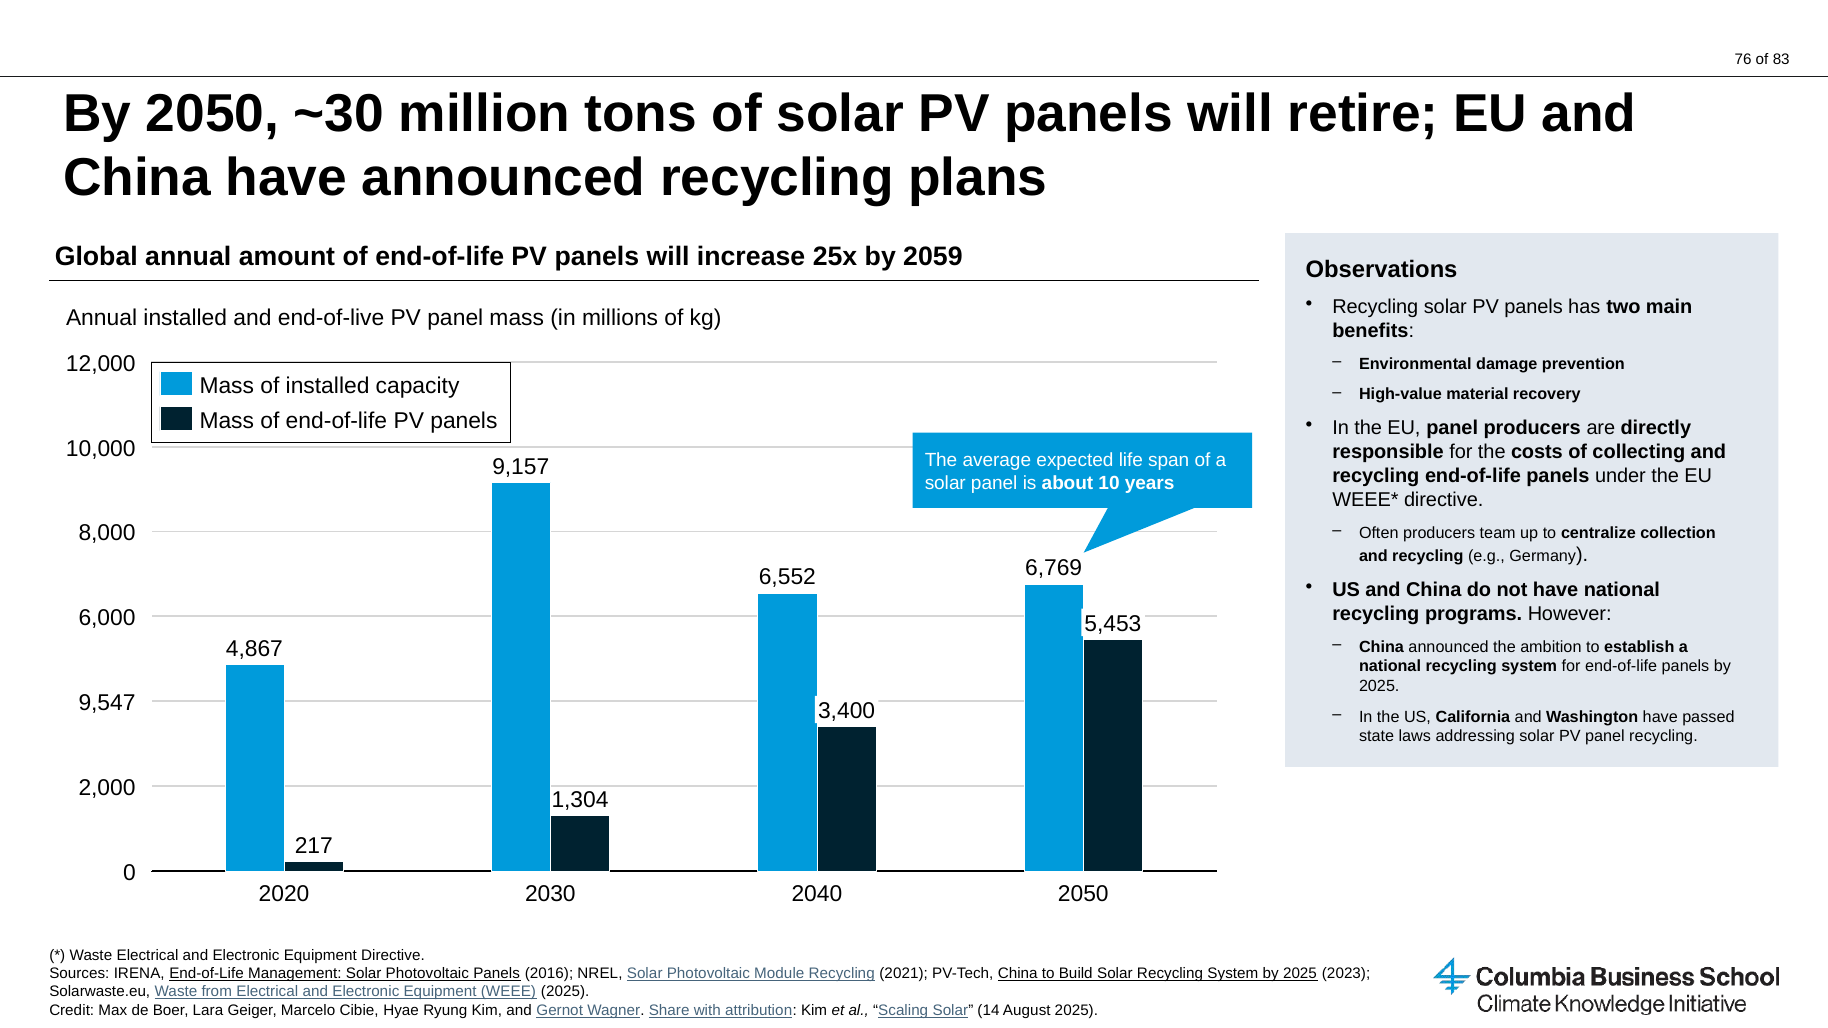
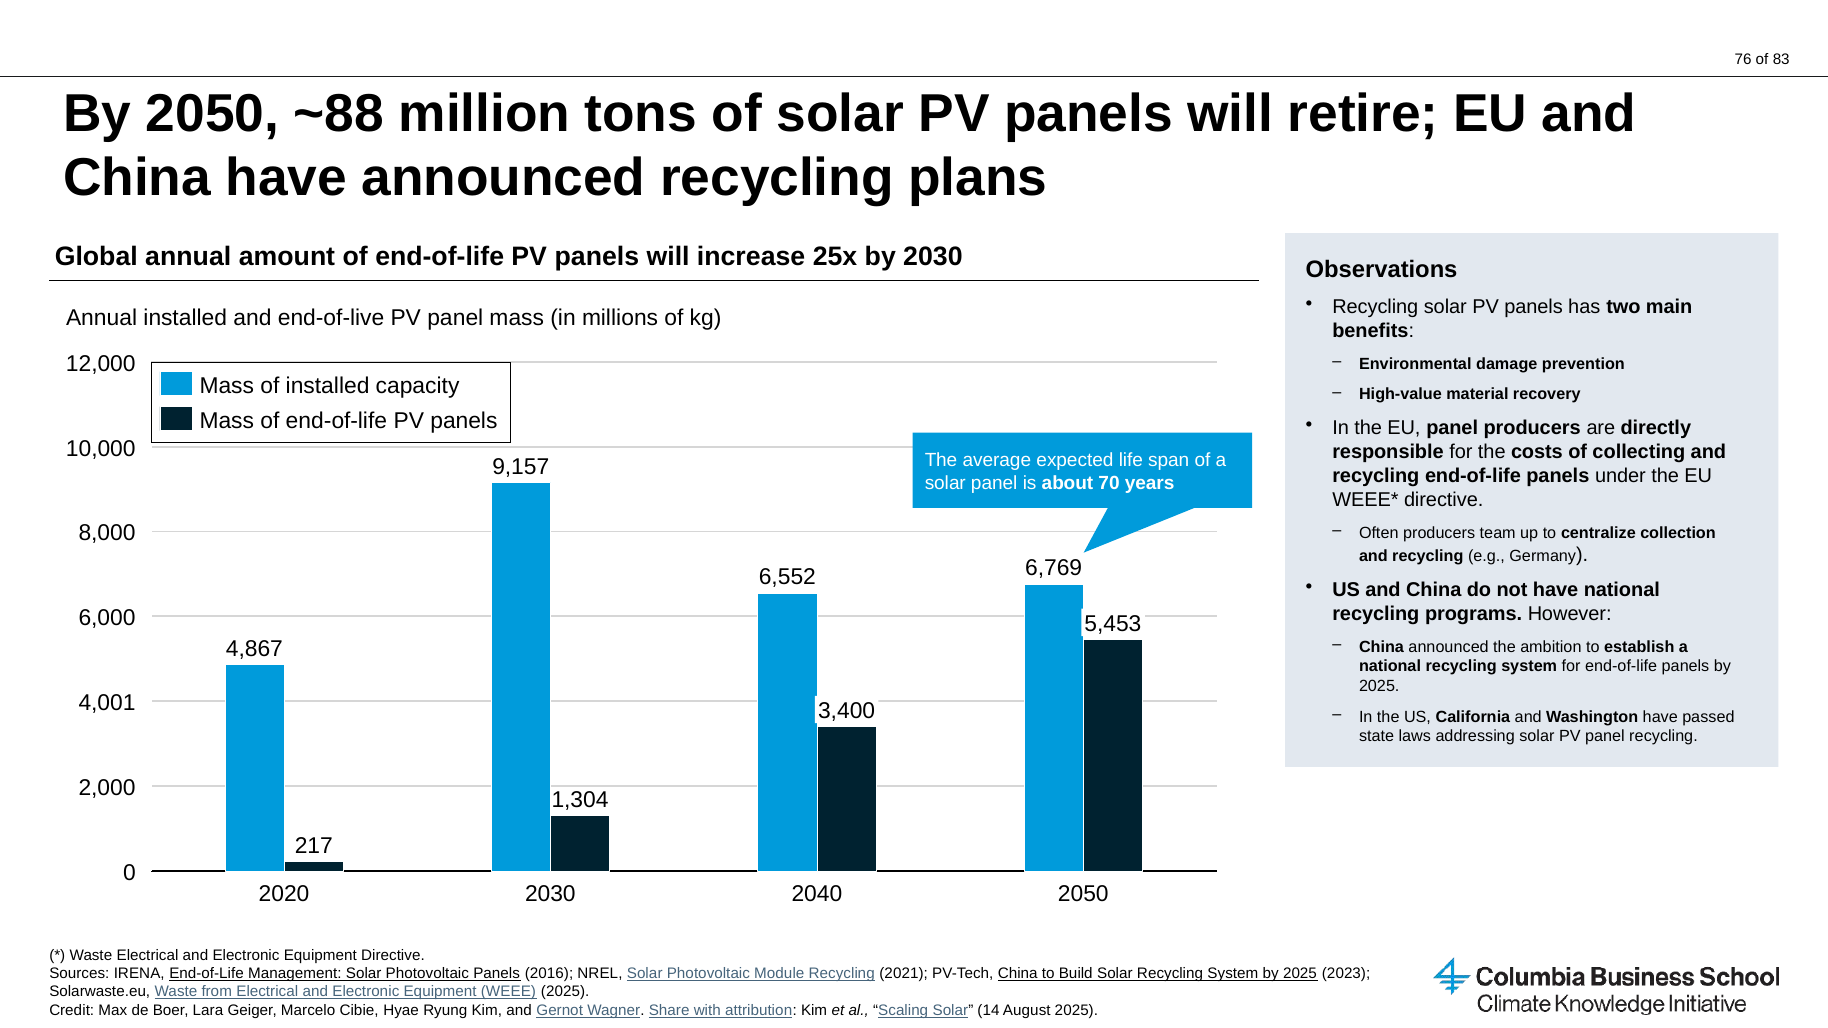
~30: ~30 -> ~88
by 2059: 2059 -> 2030
10: 10 -> 70
9,547: 9,547 -> 4,001
